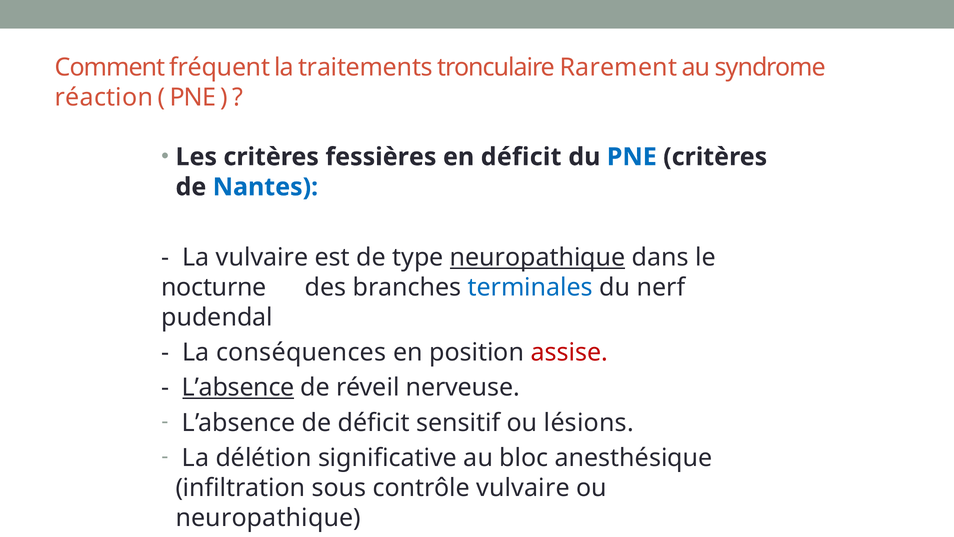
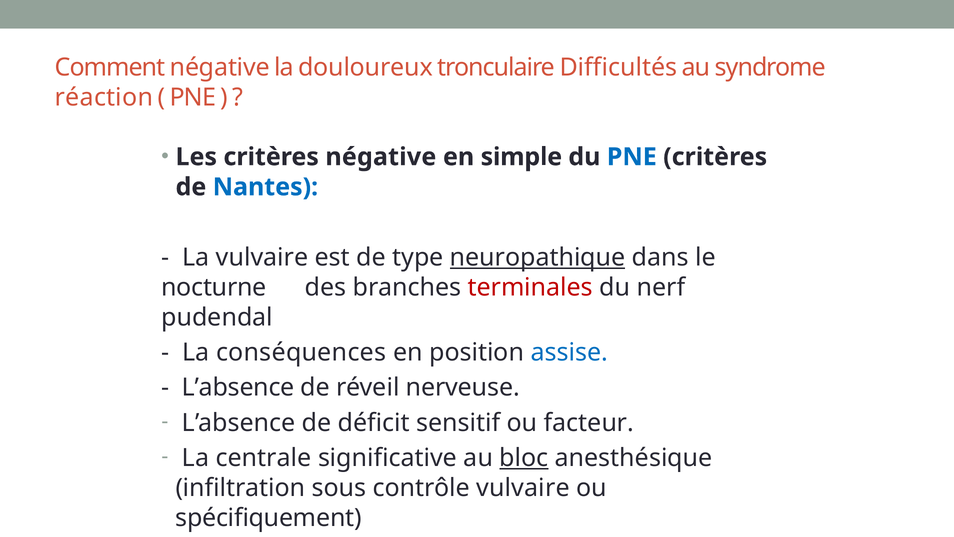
Comment fréquent: fréquent -> négative
traitements: traitements -> douloureux
Rarement: Rarement -> Difficultés
critères fessières: fessières -> négative
en déficit: déficit -> simple
terminales colour: blue -> red
assise colour: red -> blue
L’absence at (238, 387) underline: present -> none
lésions: lésions -> facteur
délétion: délétion -> centrale
bloc underline: none -> present
neuropathique at (268, 518): neuropathique -> spécifiquement
